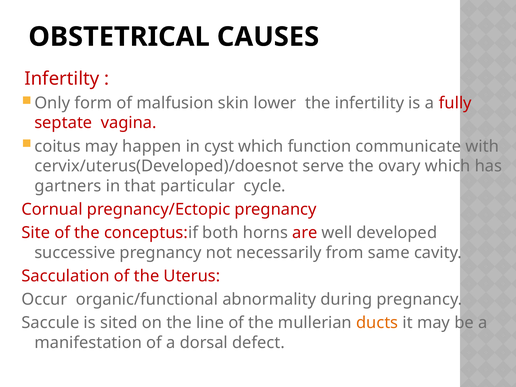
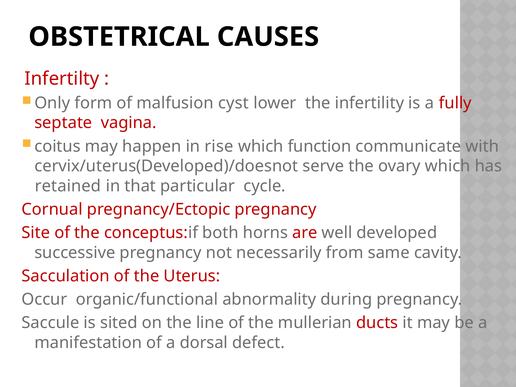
skin: skin -> cyst
cyst: cyst -> rise
gartners: gartners -> retained
ducts colour: orange -> red
